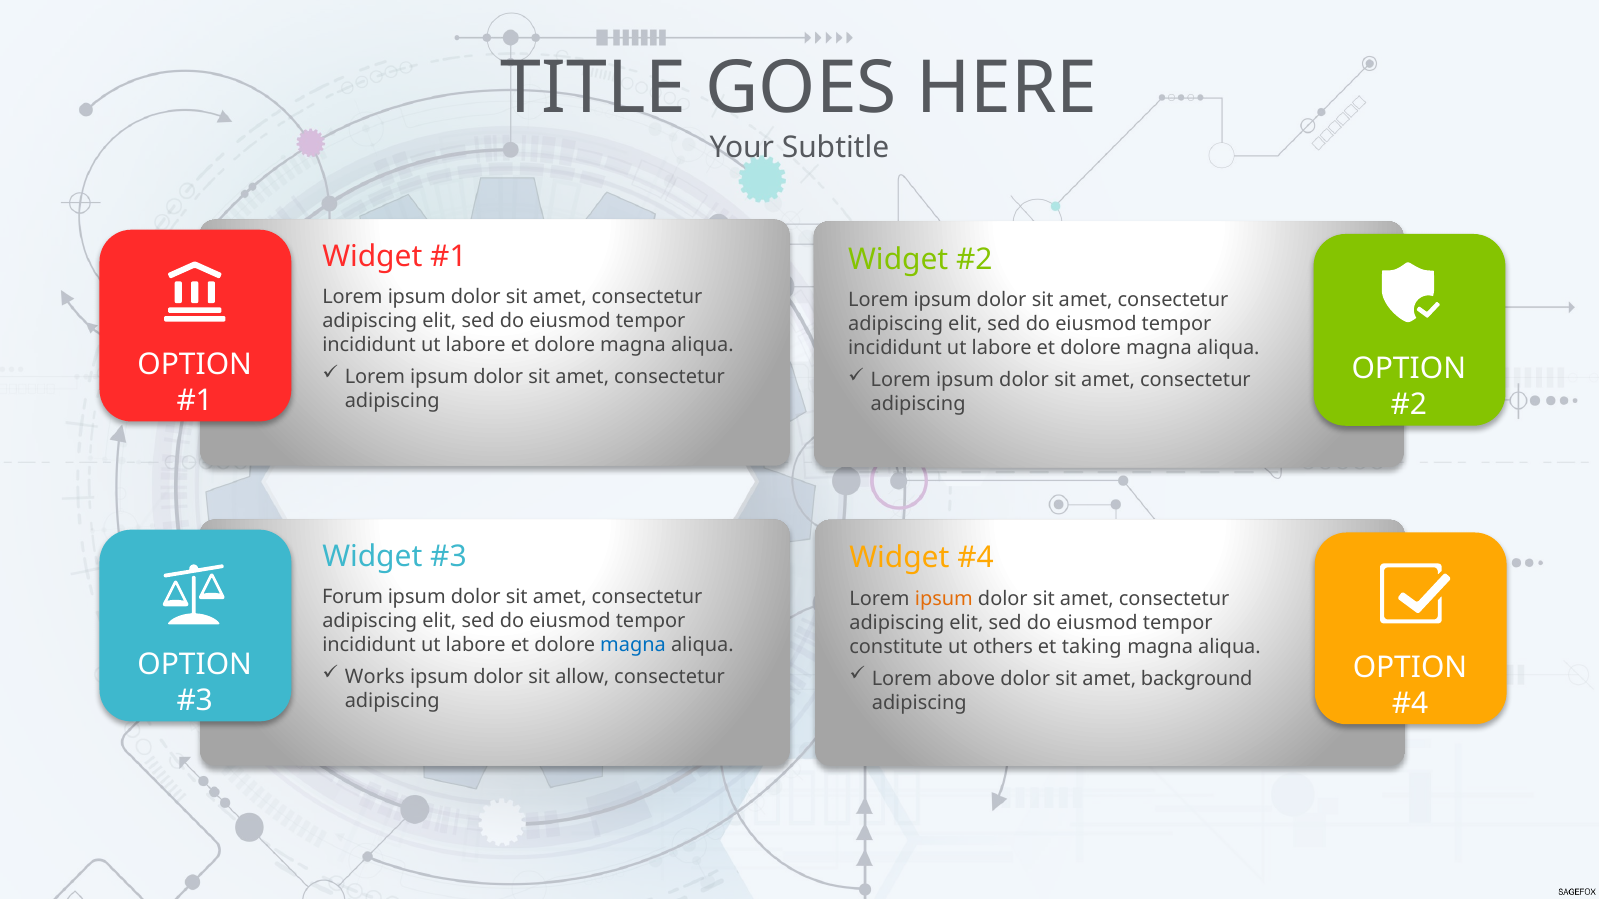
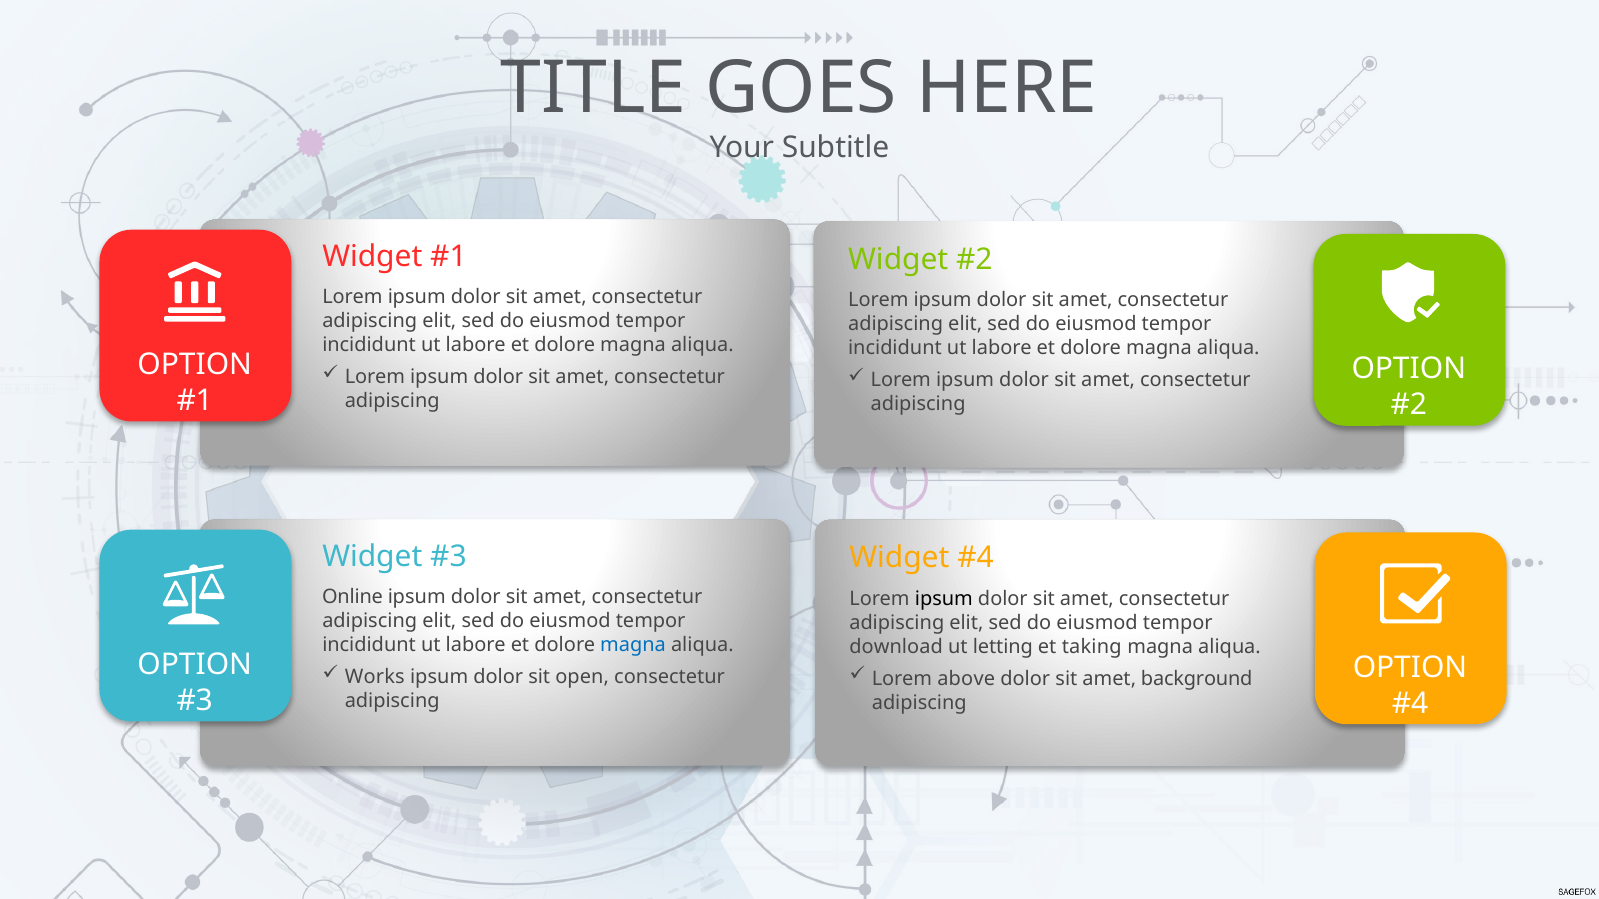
Forum: Forum -> Online
ipsum at (944, 599) colour: orange -> black
constitute: constitute -> download
others: others -> letting
allow: allow -> open
